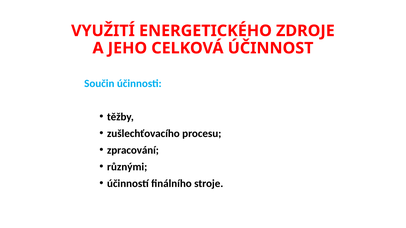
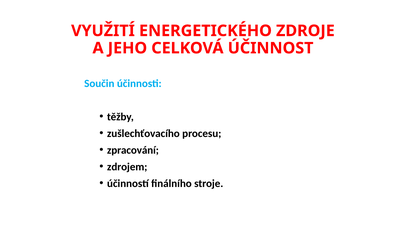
různými: různými -> zdrojem
